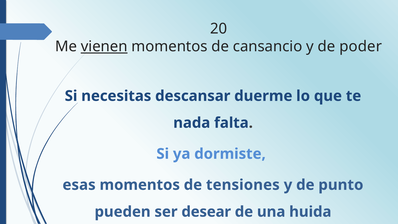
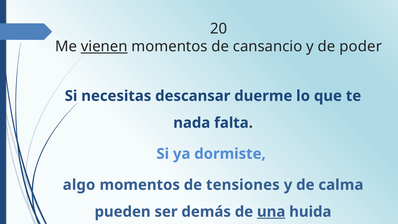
esas: esas -> algo
punto: punto -> calma
desear: desear -> demás
una underline: none -> present
